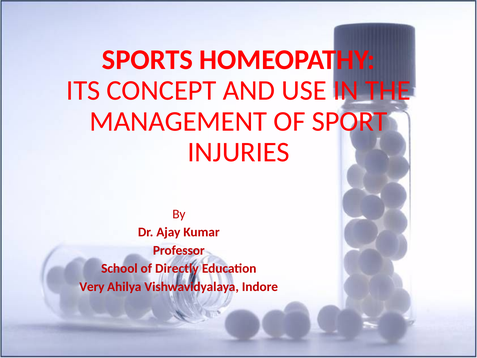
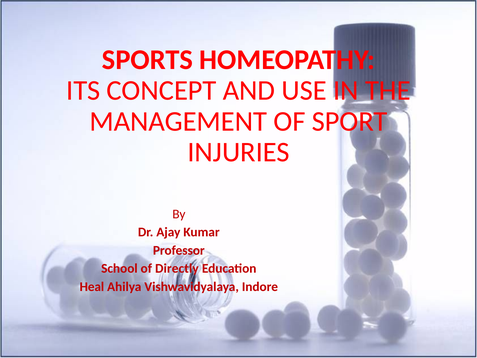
Very: Very -> Heal
